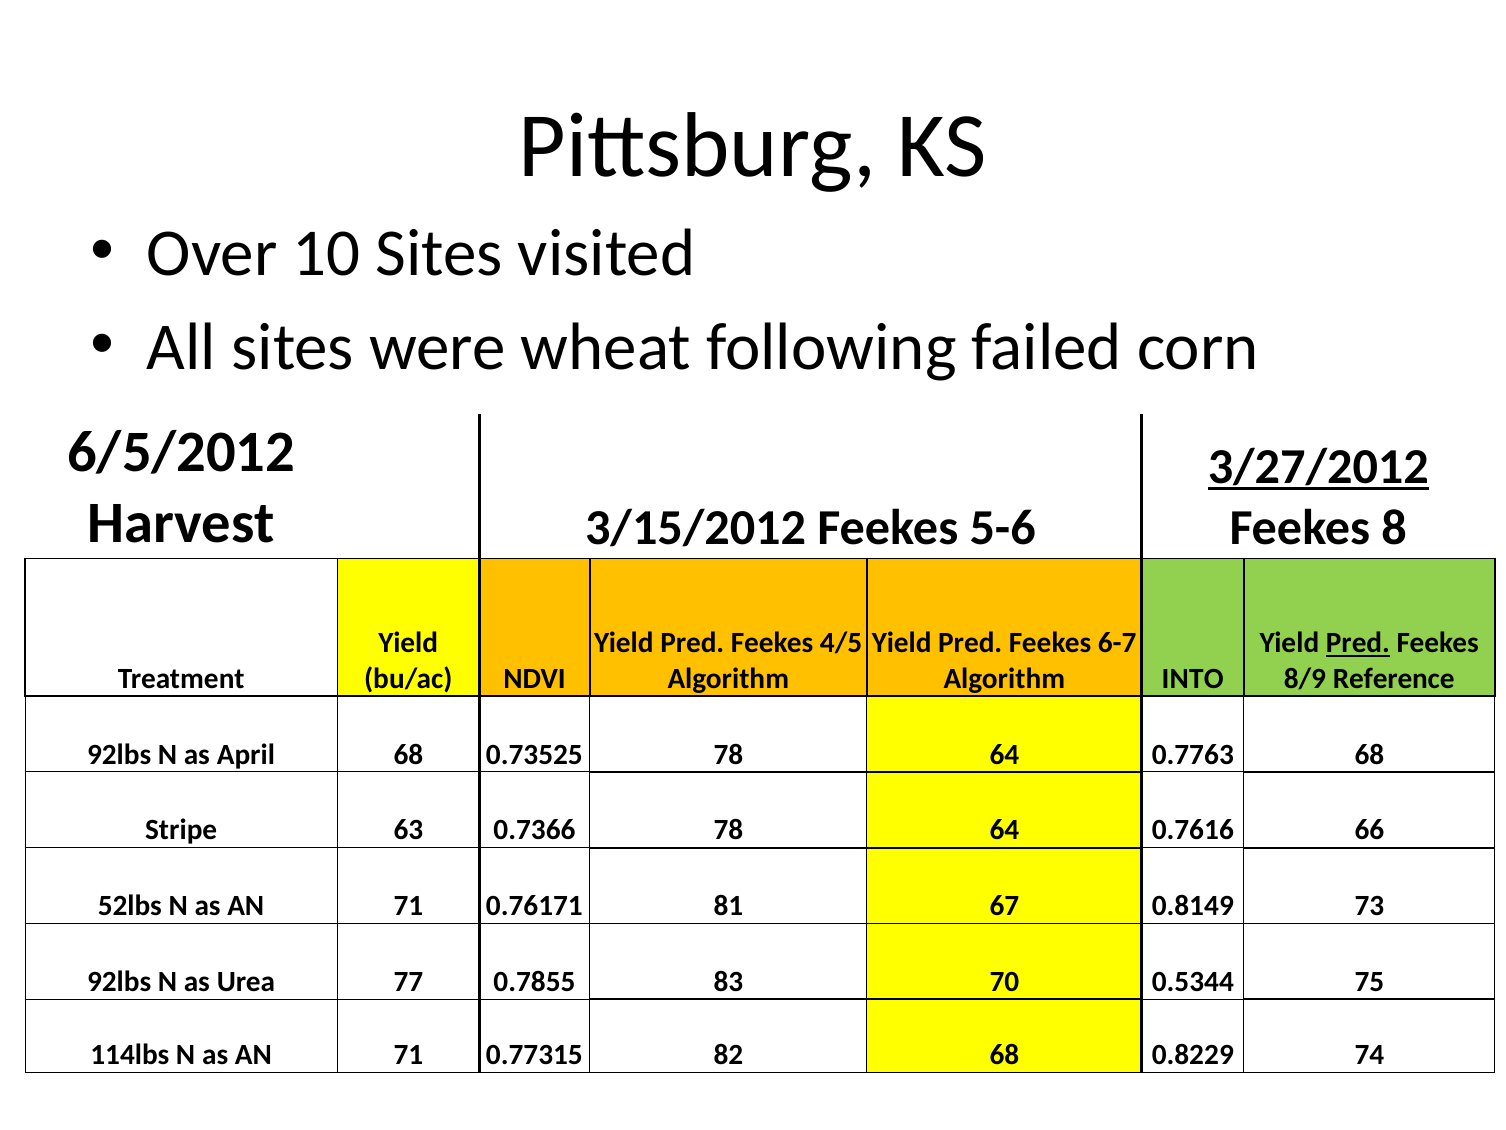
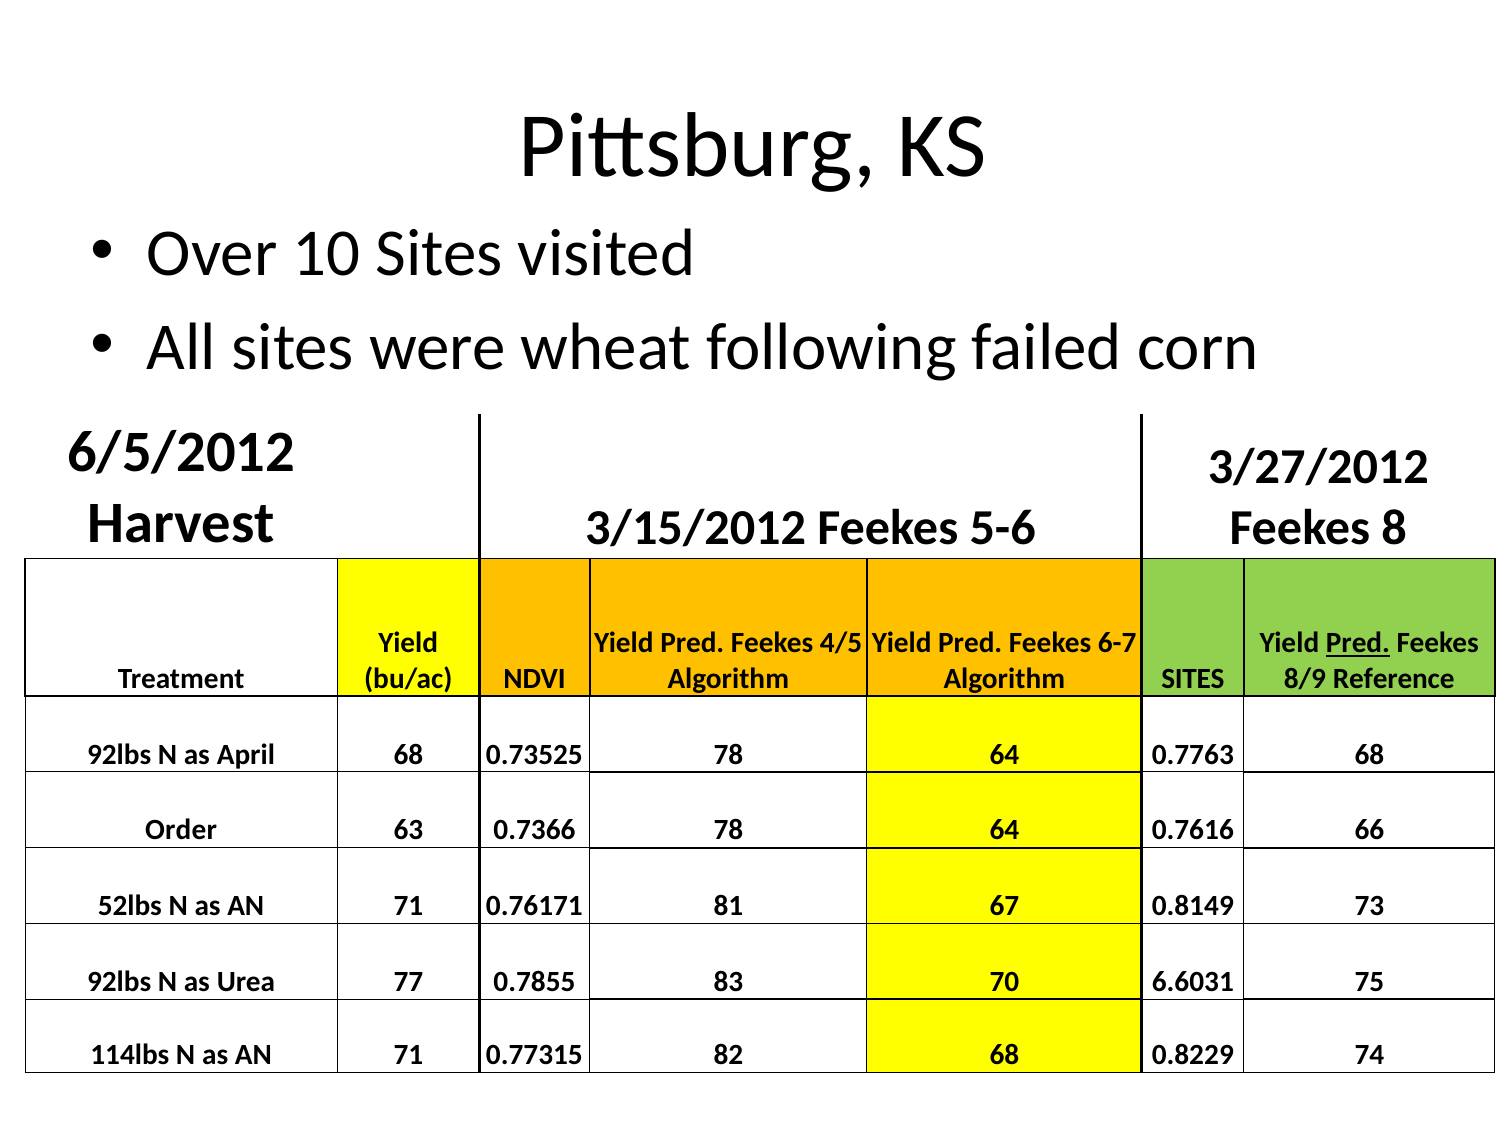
3/27/2012 underline: present -> none
Algorithm INTO: INTO -> SITES
Stripe: Stripe -> Order
0.5344: 0.5344 -> 6.6031
